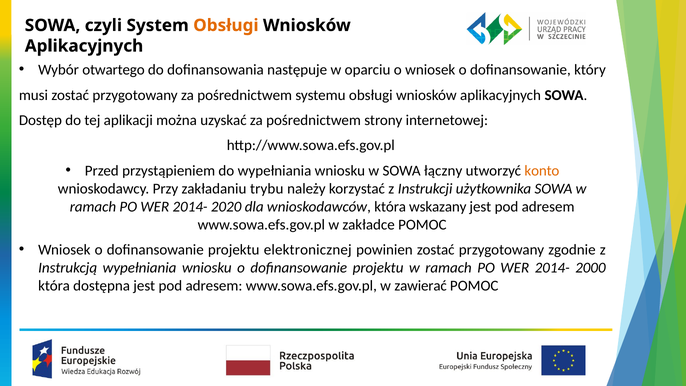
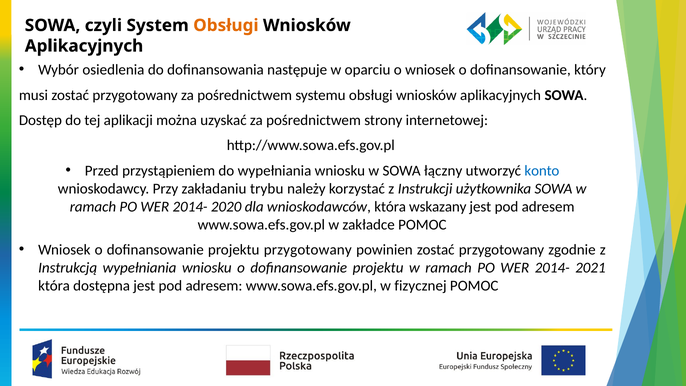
otwartego: otwartego -> osiedlenia
konto colour: orange -> blue
projektu elektronicznej: elektronicznej -> przygotowany
2000: 2000 -> 2021
zawierać: zawierać -> fizycznej
